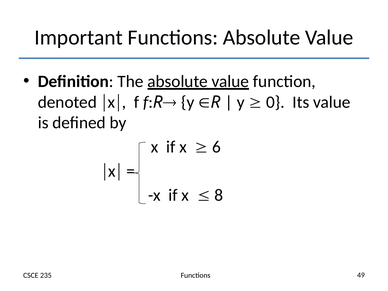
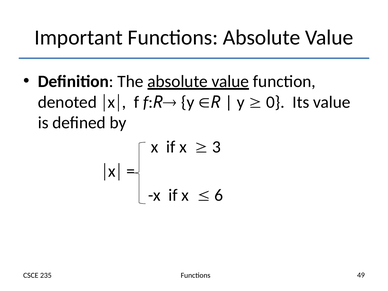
6: 6 -> 3
8: 8 -> 6
